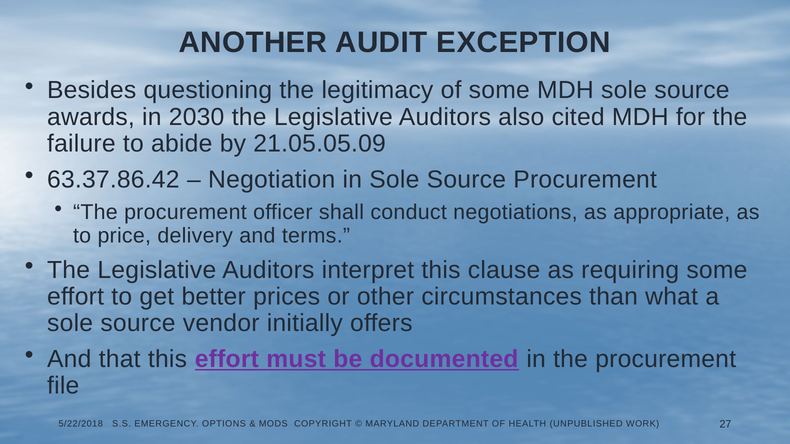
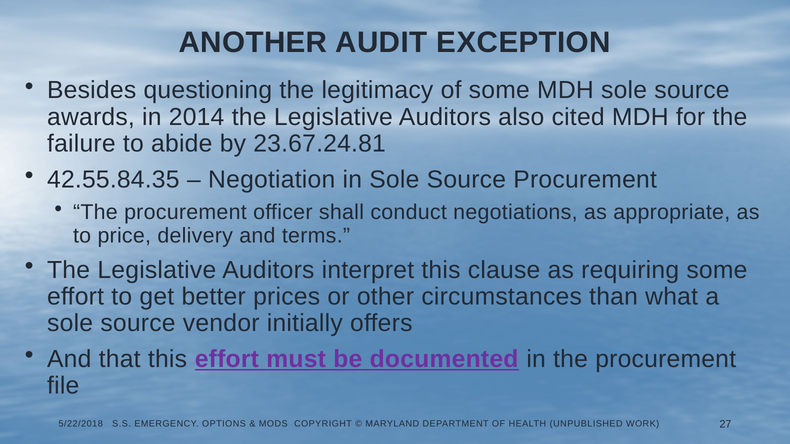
2030: 2030 -> 2014
21.05.05.09: 21.05.05.09 -> 23.67.24.81
63.37.86.42: 63.37.86.42 -> 42.55.84.35
